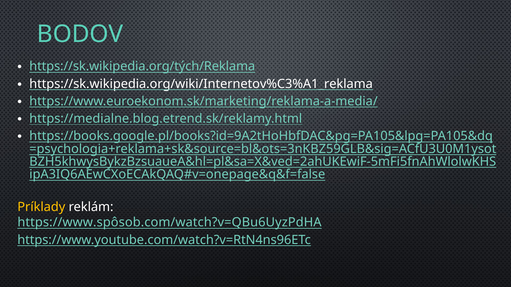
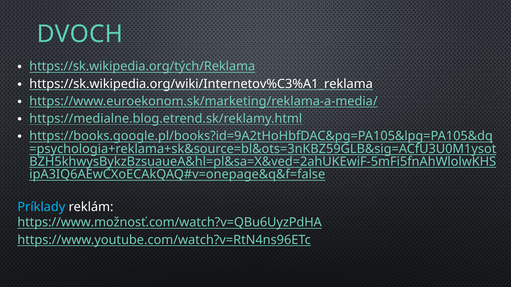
BODOV: BODOV -> DVOCH
Príklady colour: yellow -> light blue
https://www.spôsob.com/watch?v=QBu6UyzPdHA: https://www.spôsob.com/watch?v=QBu6UyzPdHA -> https://www.možnosť.com/watch?v=QBu6UyzPdHA
